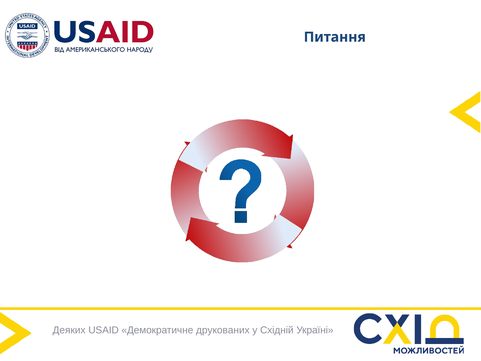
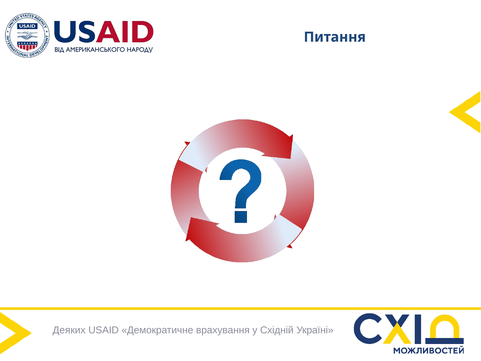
друкованих: друкованих -> врахування
